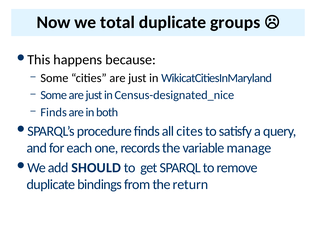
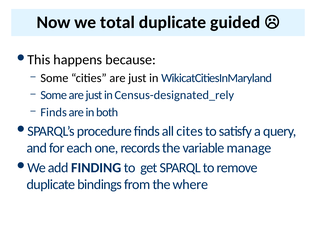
groups: groups -> guided
Census-designated_nice: Census-designated_nice -> Census-designated_rely
SHOULD: SHOULD -> FINDING
return: return -> where
